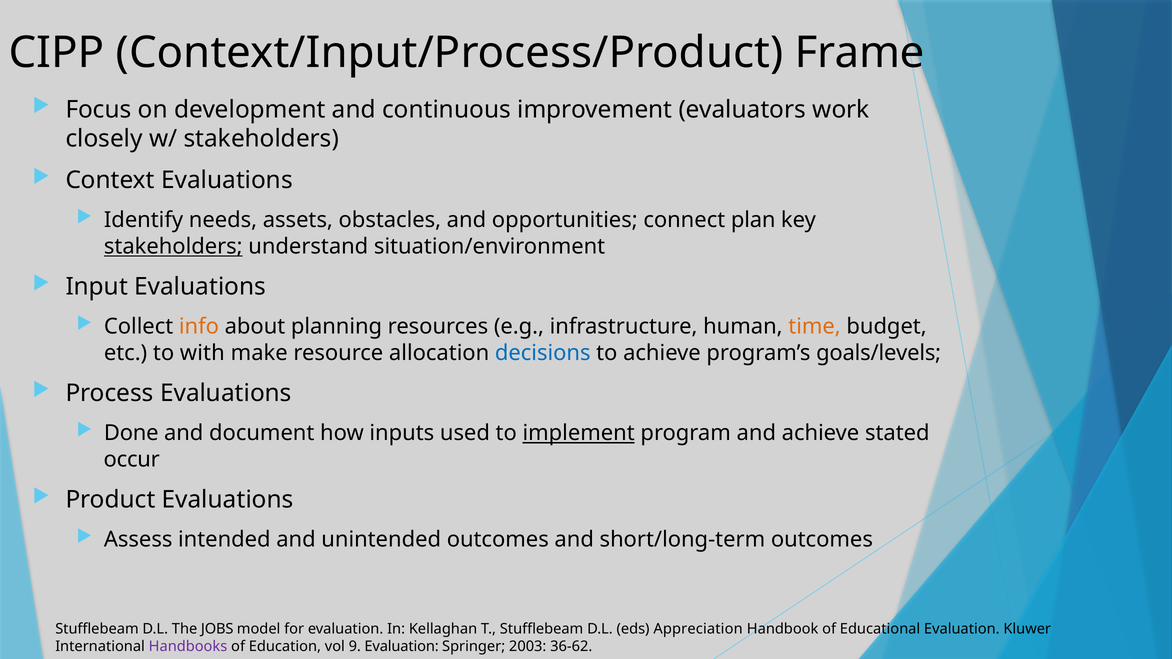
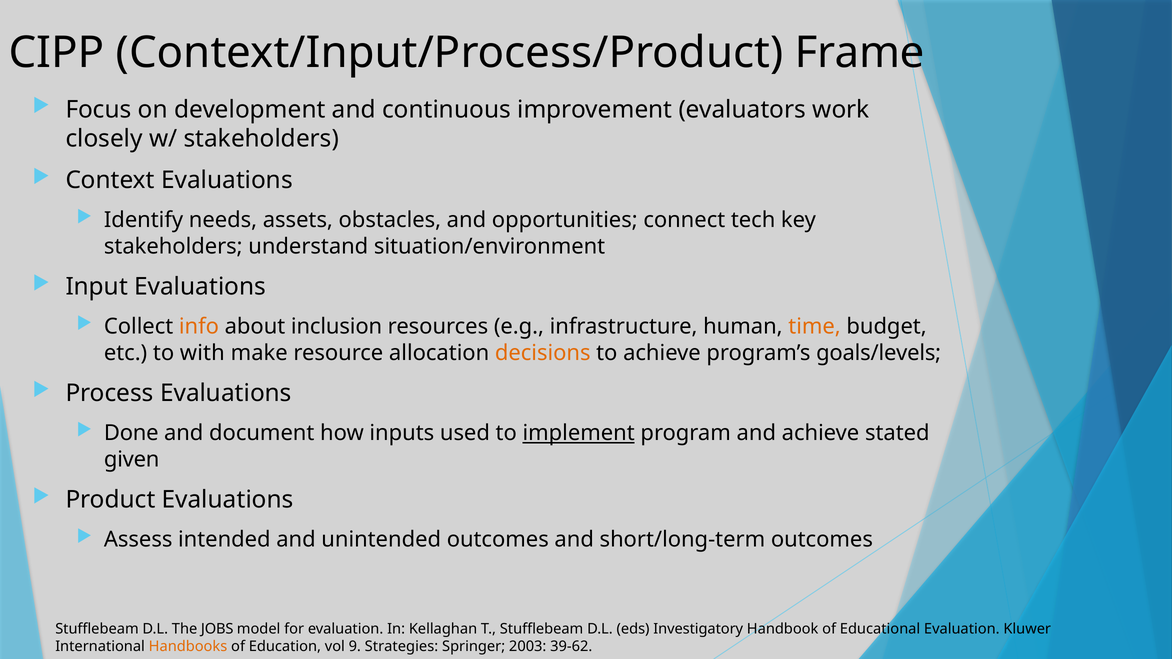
plan: plan -> tech
stakeholders at (173, 247) underline: present -> none
planning: planning -> inclusion
decisions colour: blue -> orange
occur: occur -> given
Appreciation: Appreciation -> Investigatory
Handbooks colour: purple -> orange
9 Evaluation: Evaluation -> Strategies
36-62: 36-62 -> 39-62
